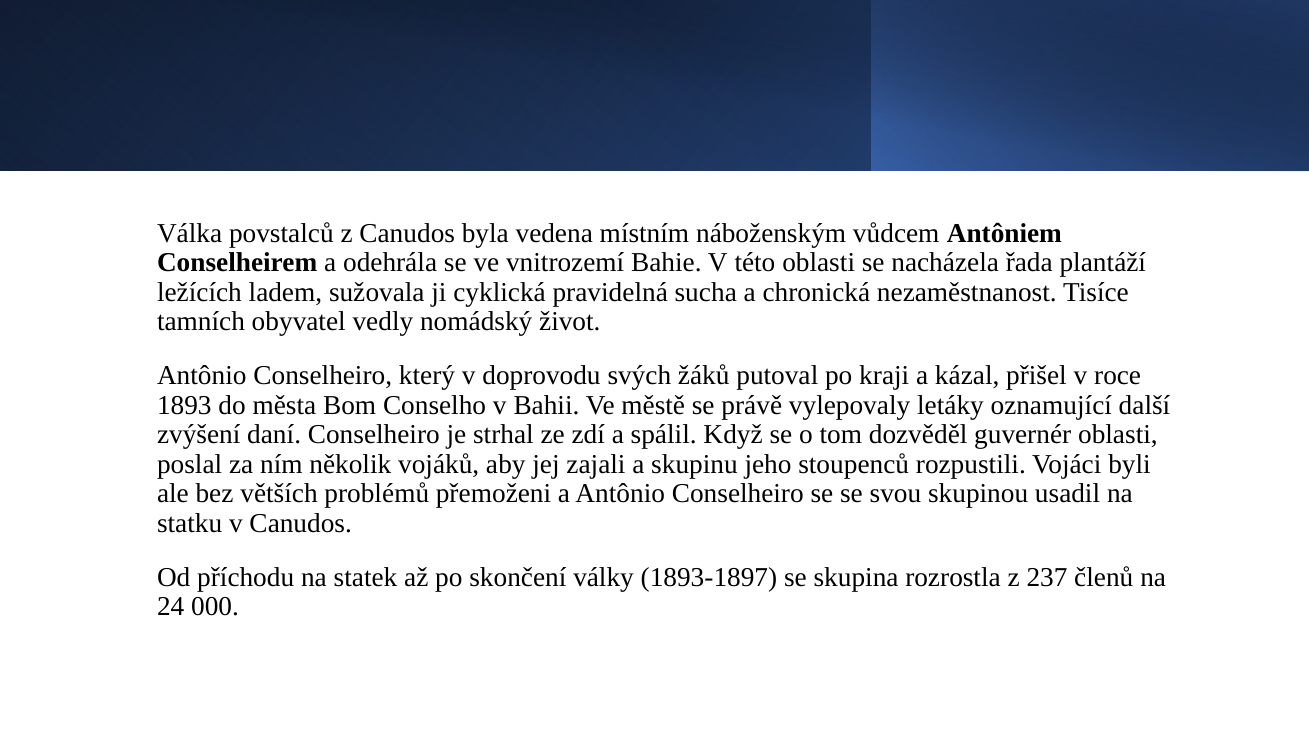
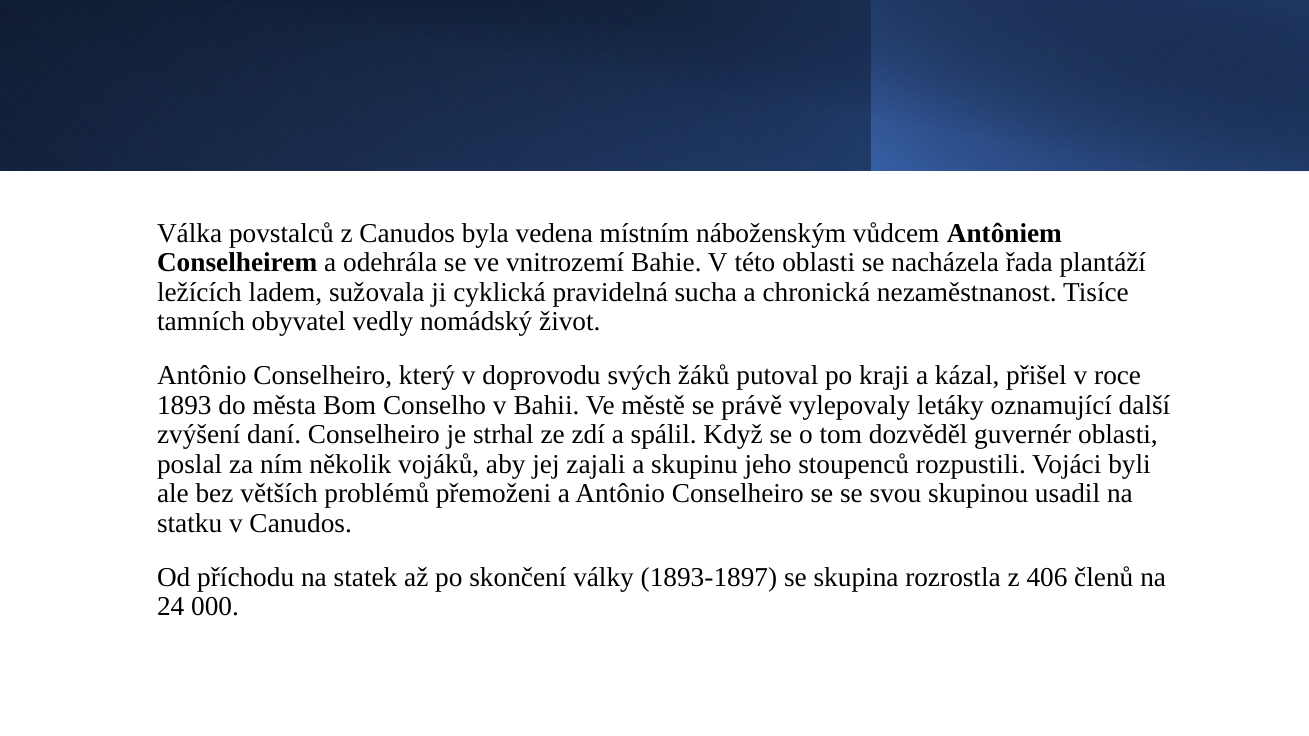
237: 237 -> 406
